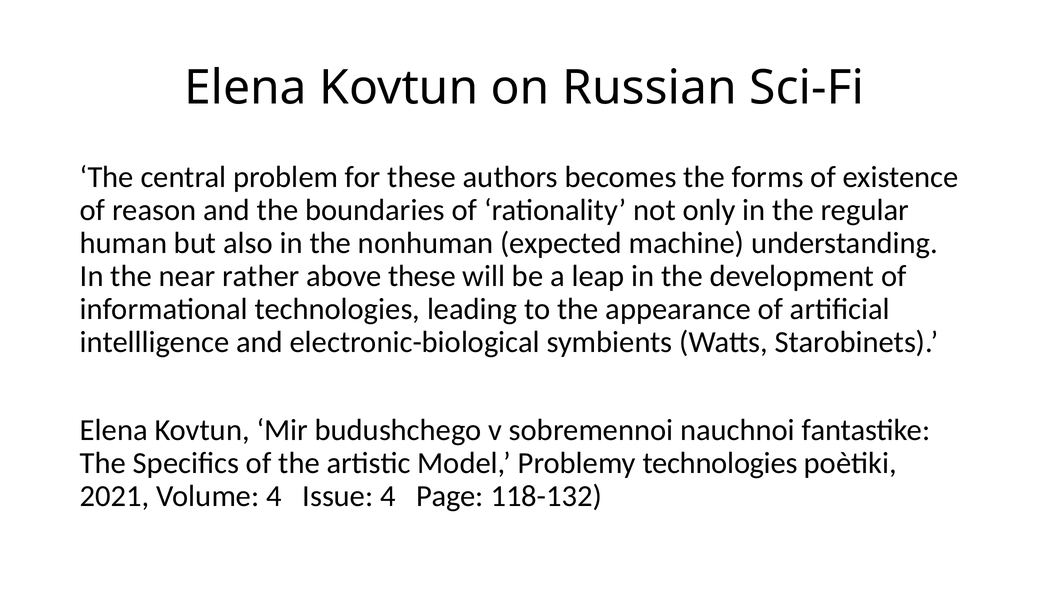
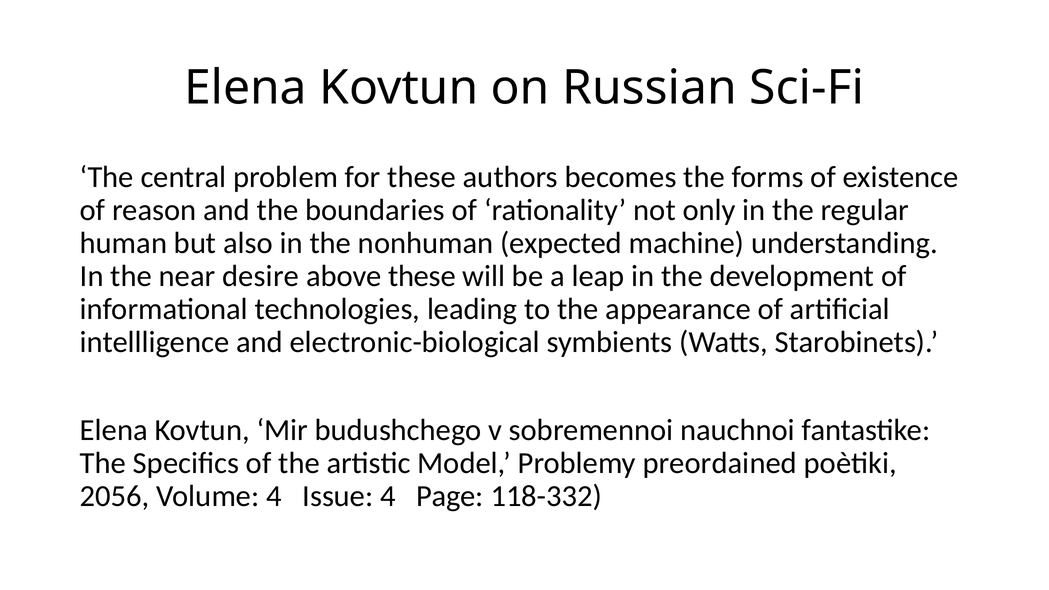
rather: rather -> desire
Problemy technologies: technologies -> preordained
2021: 2021 -> 2056
118-132: 118-132 -> 118-332
